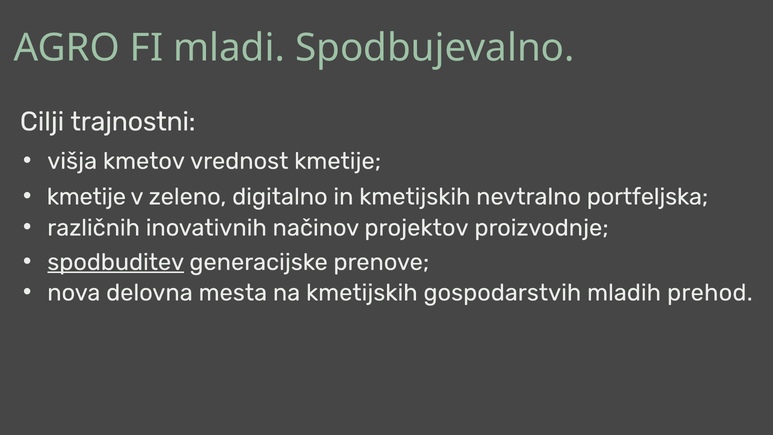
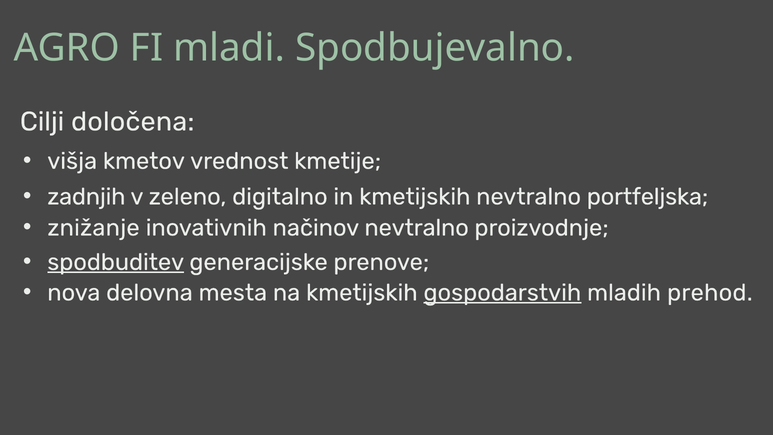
trajnostni: trajnostni -> določena
kmetije at (86, 197): kmetije -> zadnjih
različnih: različnih -> znižanje
načinov projektov: projektov -> nevtralno
gospodarstvih underline: none -> present
